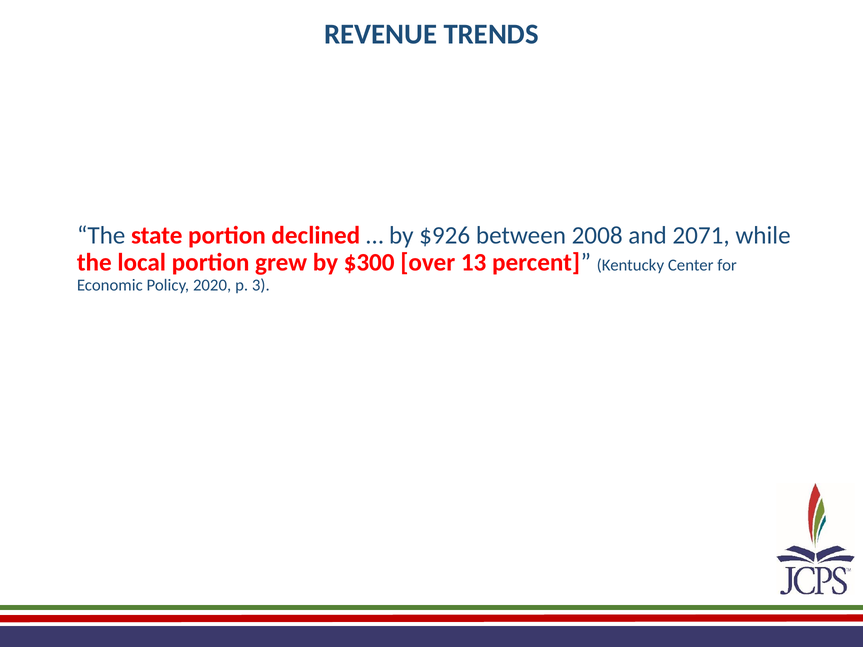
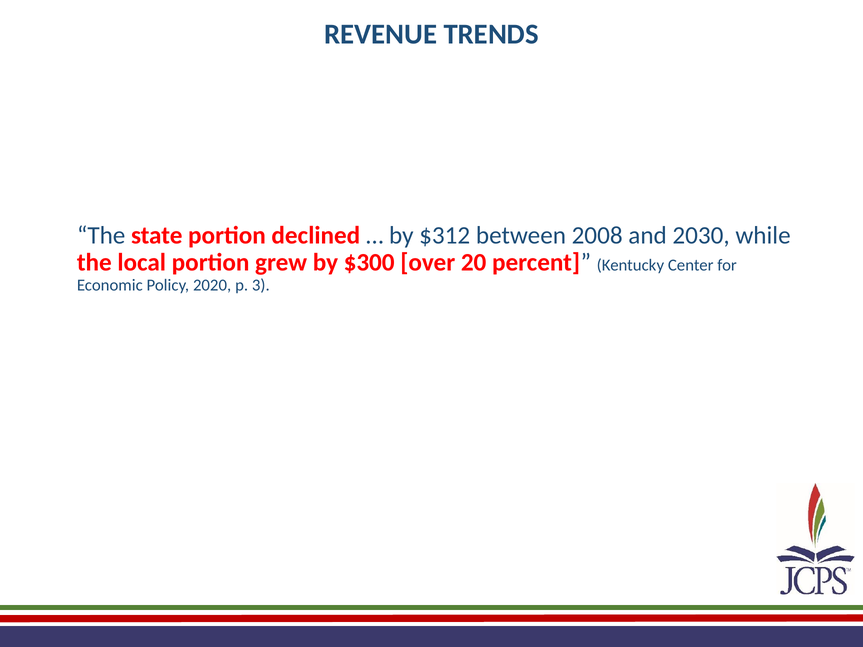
$926: $926 -> $312
2071: 2071 -> 2030
13: 13 -> 20
